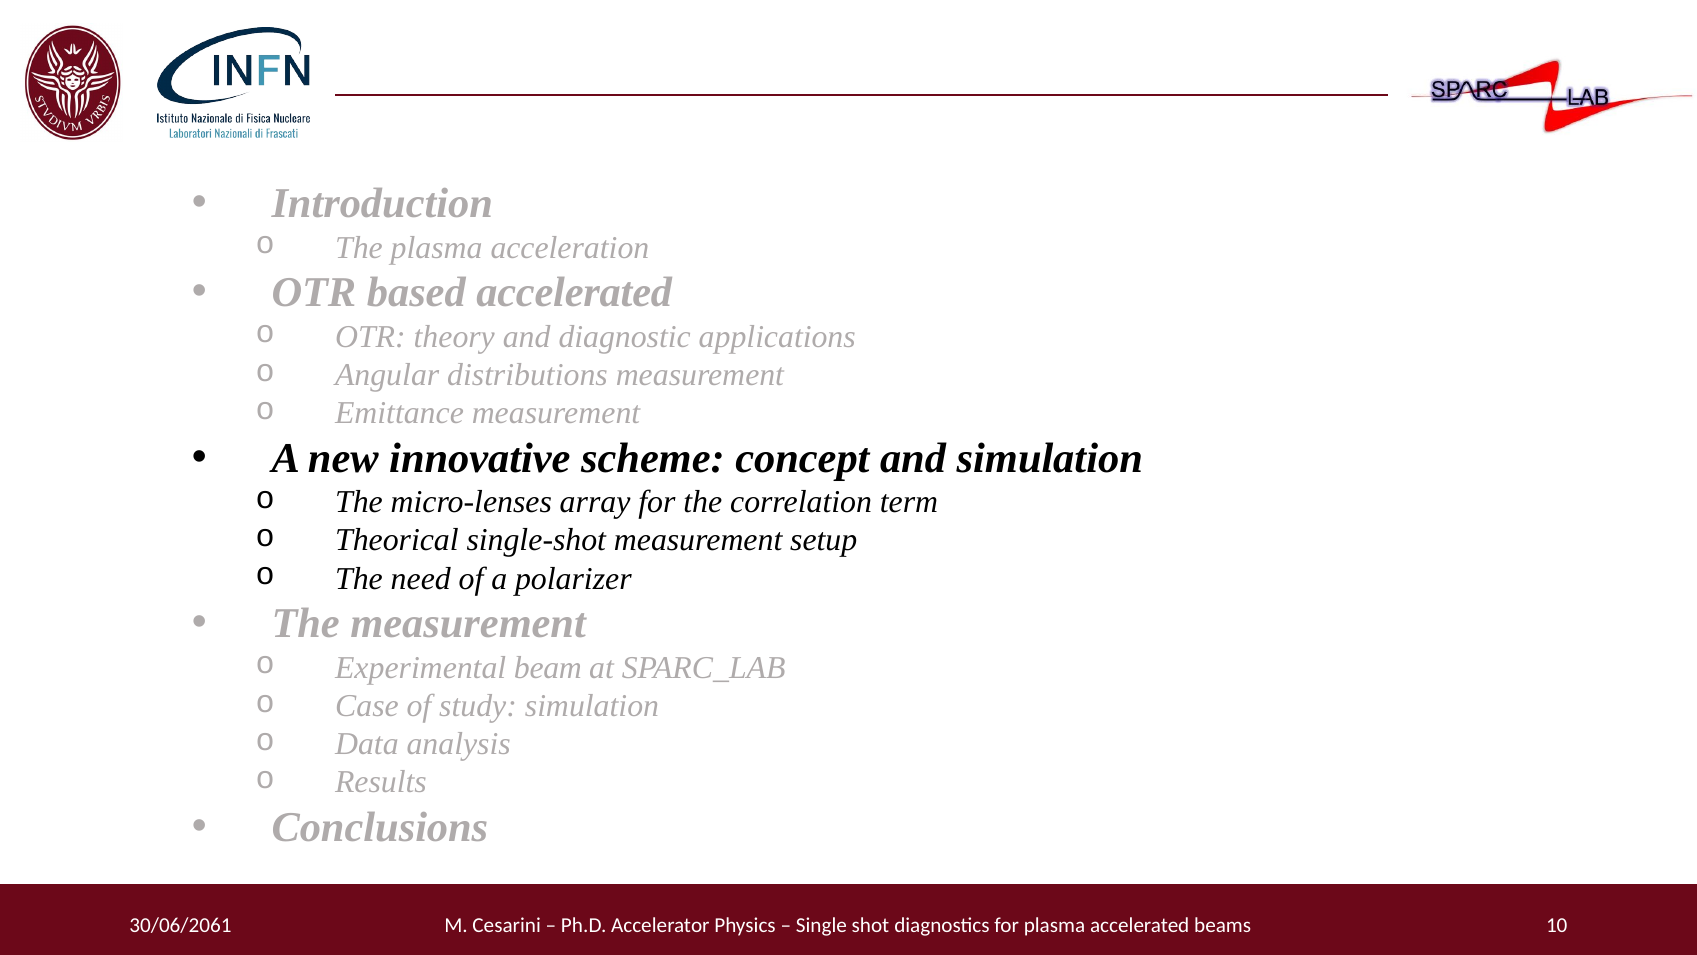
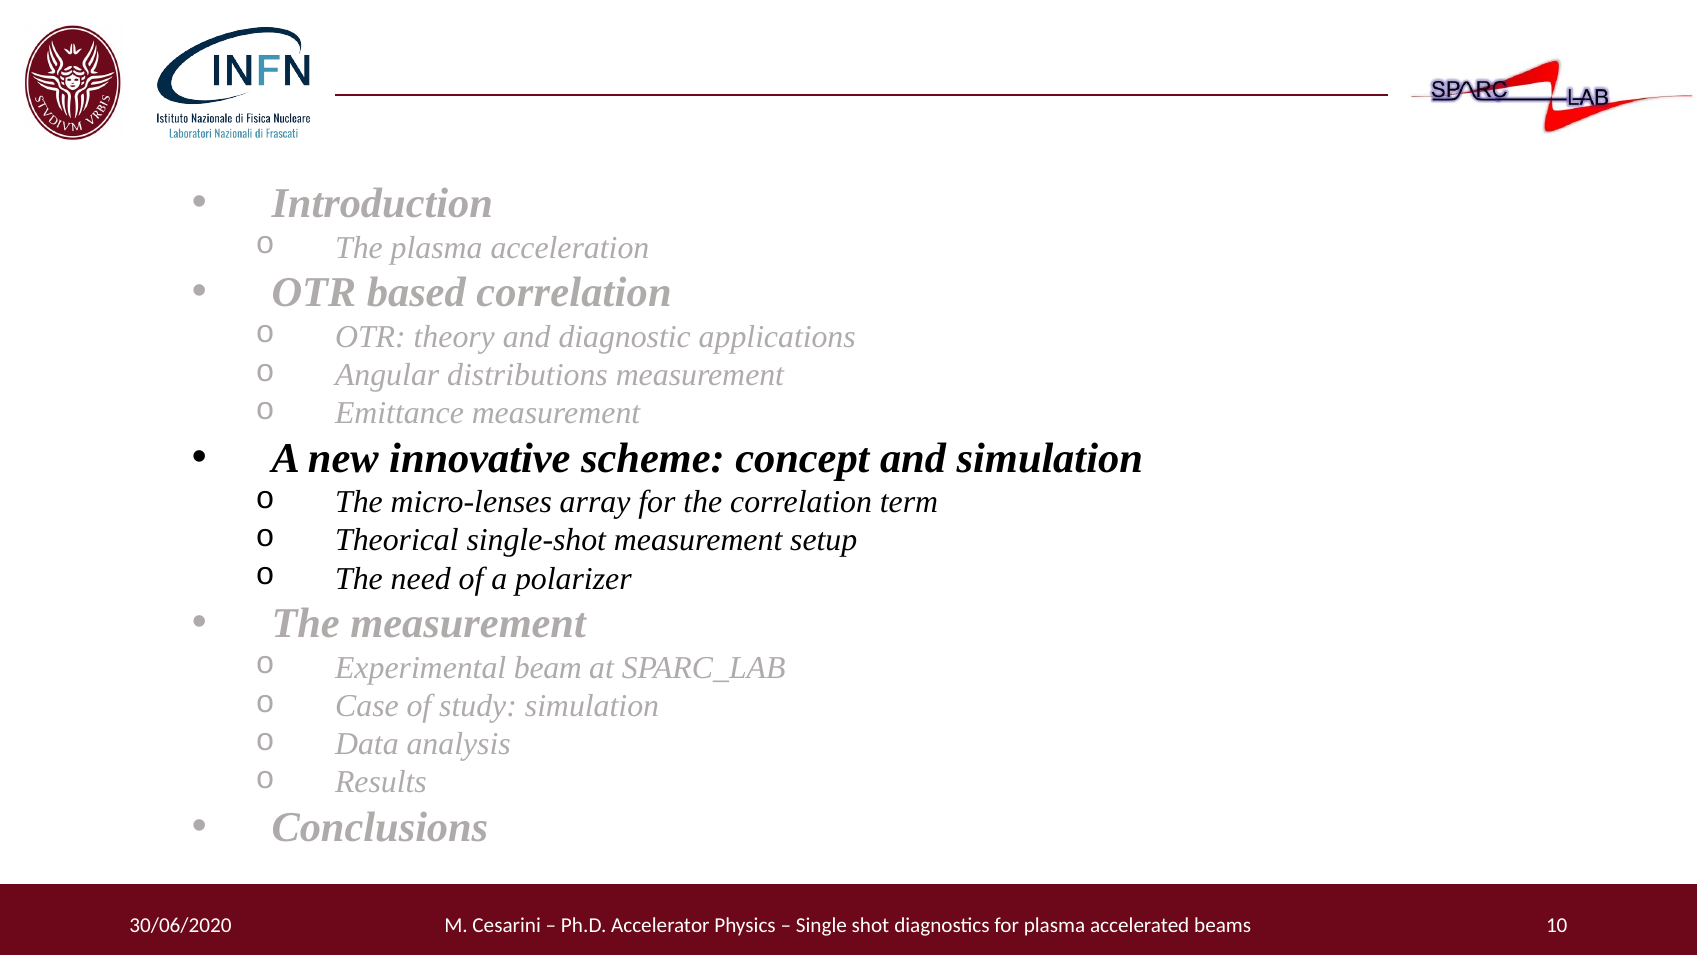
based accelerated: accelerated -> correlation
30/06/2061: 30/06/2061 -> 30/06/2020
